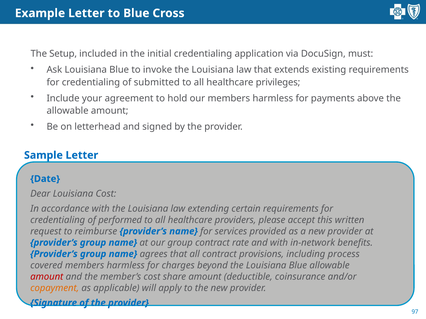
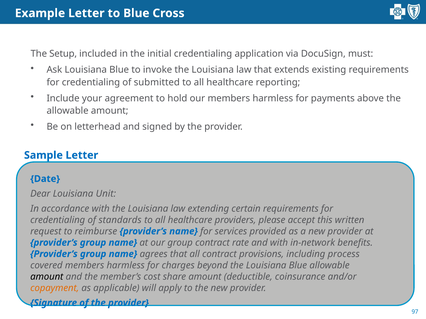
privileges: privileges -> reporting
Louisiana Cost: Cost -> Unit
performed: performed -> standards
amount at (47, 277) colour: red -> black
